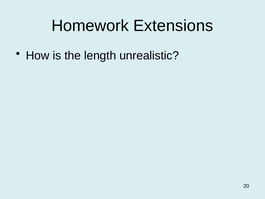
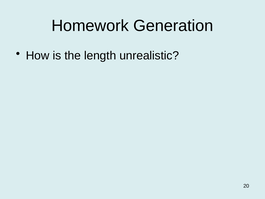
Extensions: Extensions -> Generation
